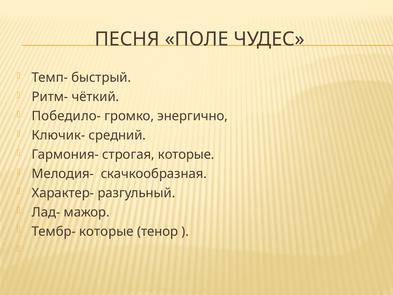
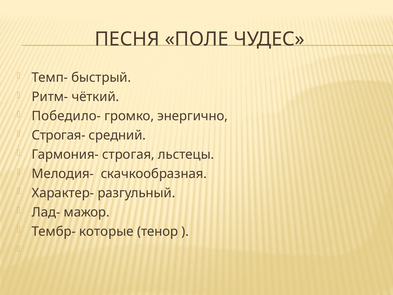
Ключик-: Ключик- -> Строгая-
строгая которые: которые -> льстецы
